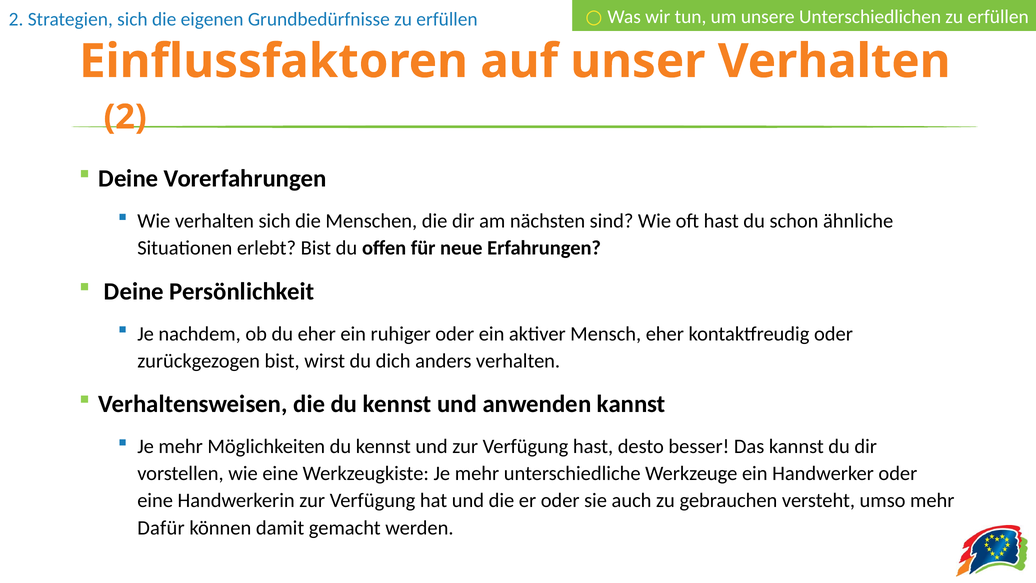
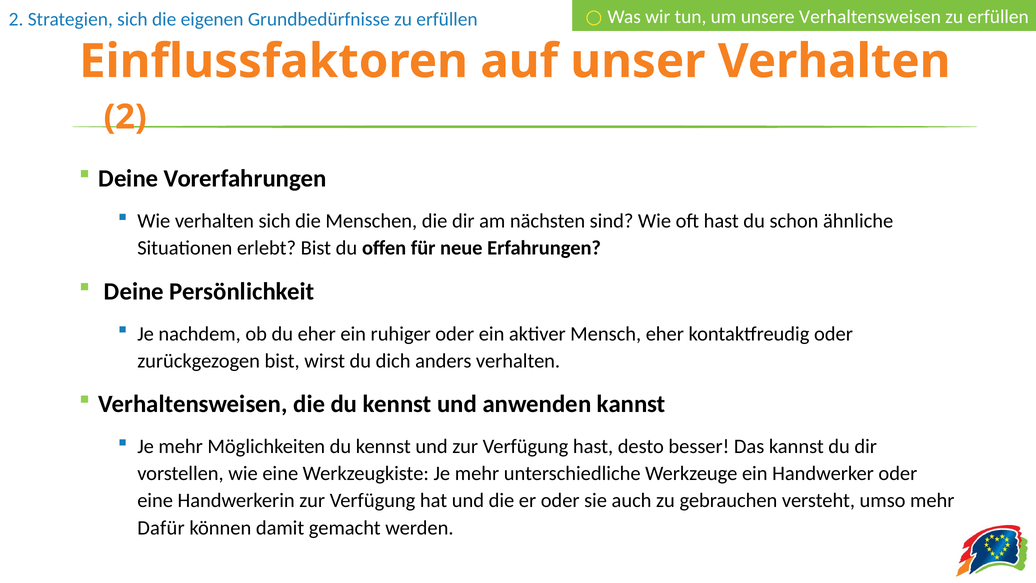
unsere Unterschiedlichen: Unterschiedlichen -> Verhaltensweisen
